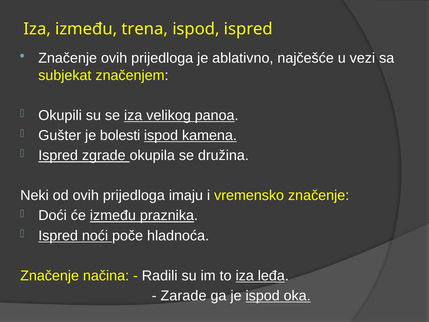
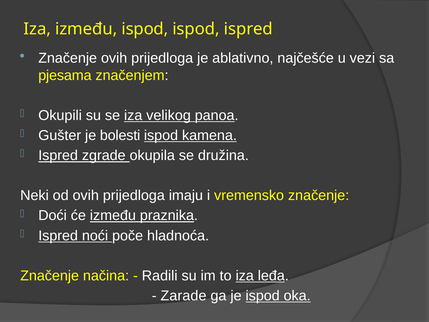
između trena: trena -> ispod
subjekat: subjekat -> pjesama
